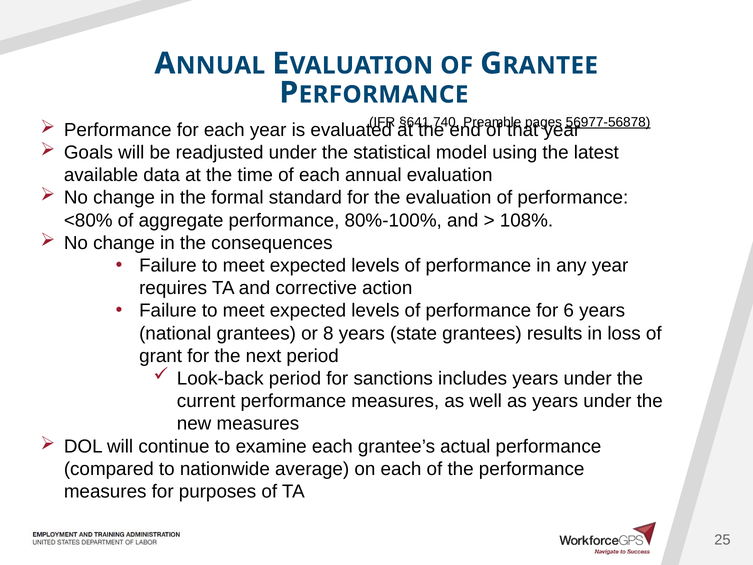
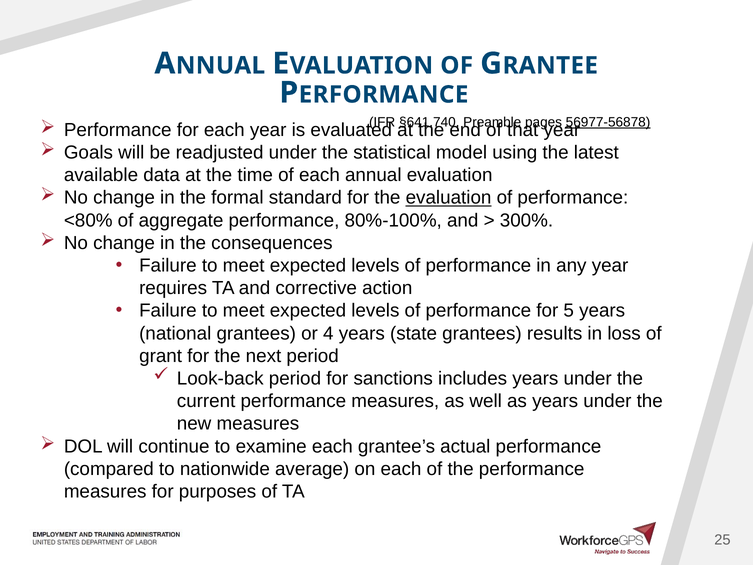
evaluation at (449, 198) underline: none -> present
108%: 108% -> 300%
6: 6 -> 5
8: 8 -> 4
